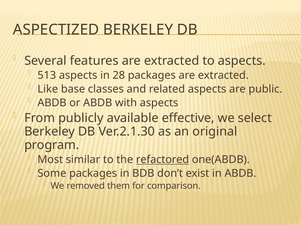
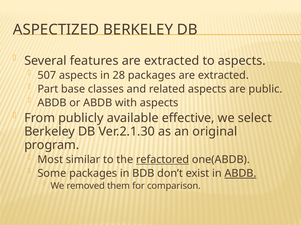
513: 513 -> 507
Like: Like -> Part
ABDB at (240, 174) underline: none -> present
